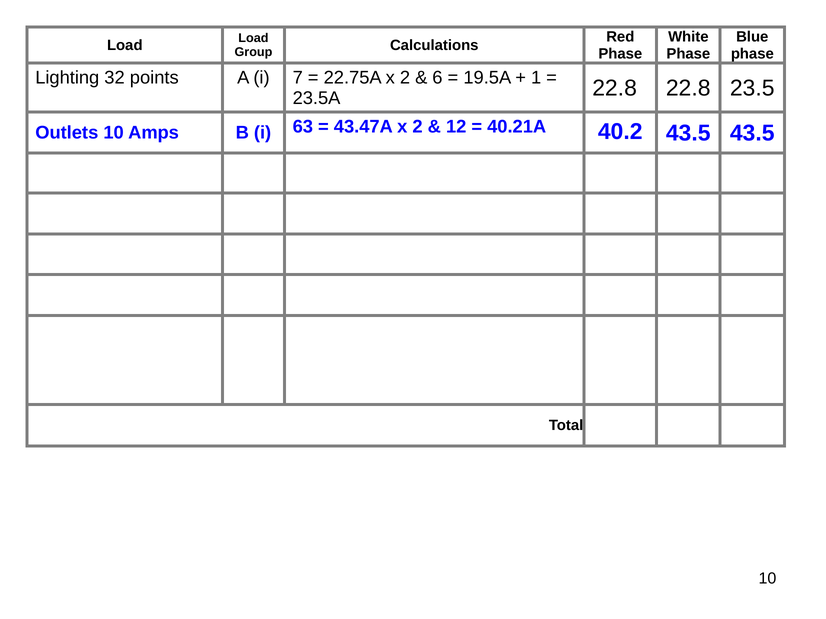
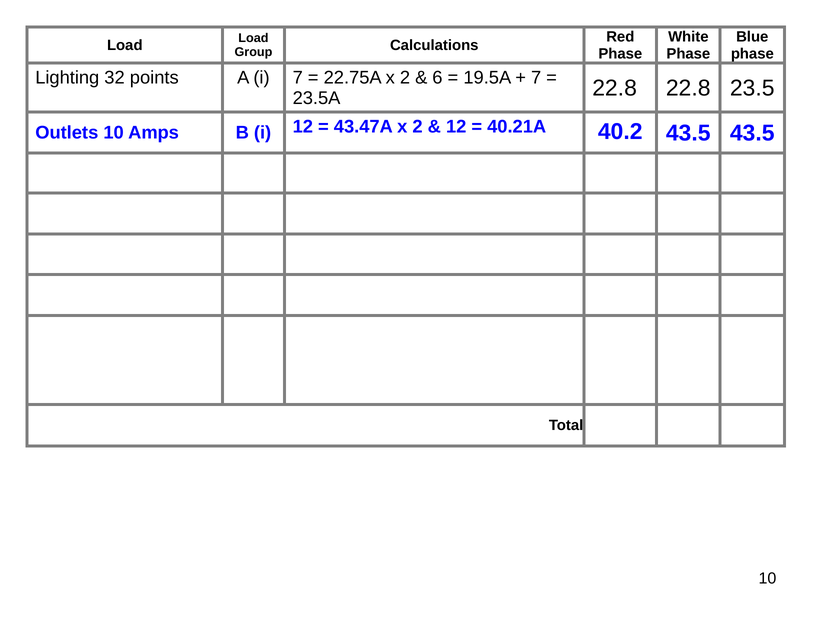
1 at (536, 78): 1 -> 7
i 63: 63 -> 12
